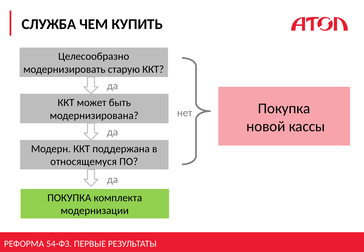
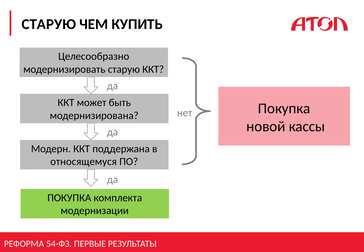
СЛУЖБА at (49, 24): СЛУЖБА -> СТАРУЮ
